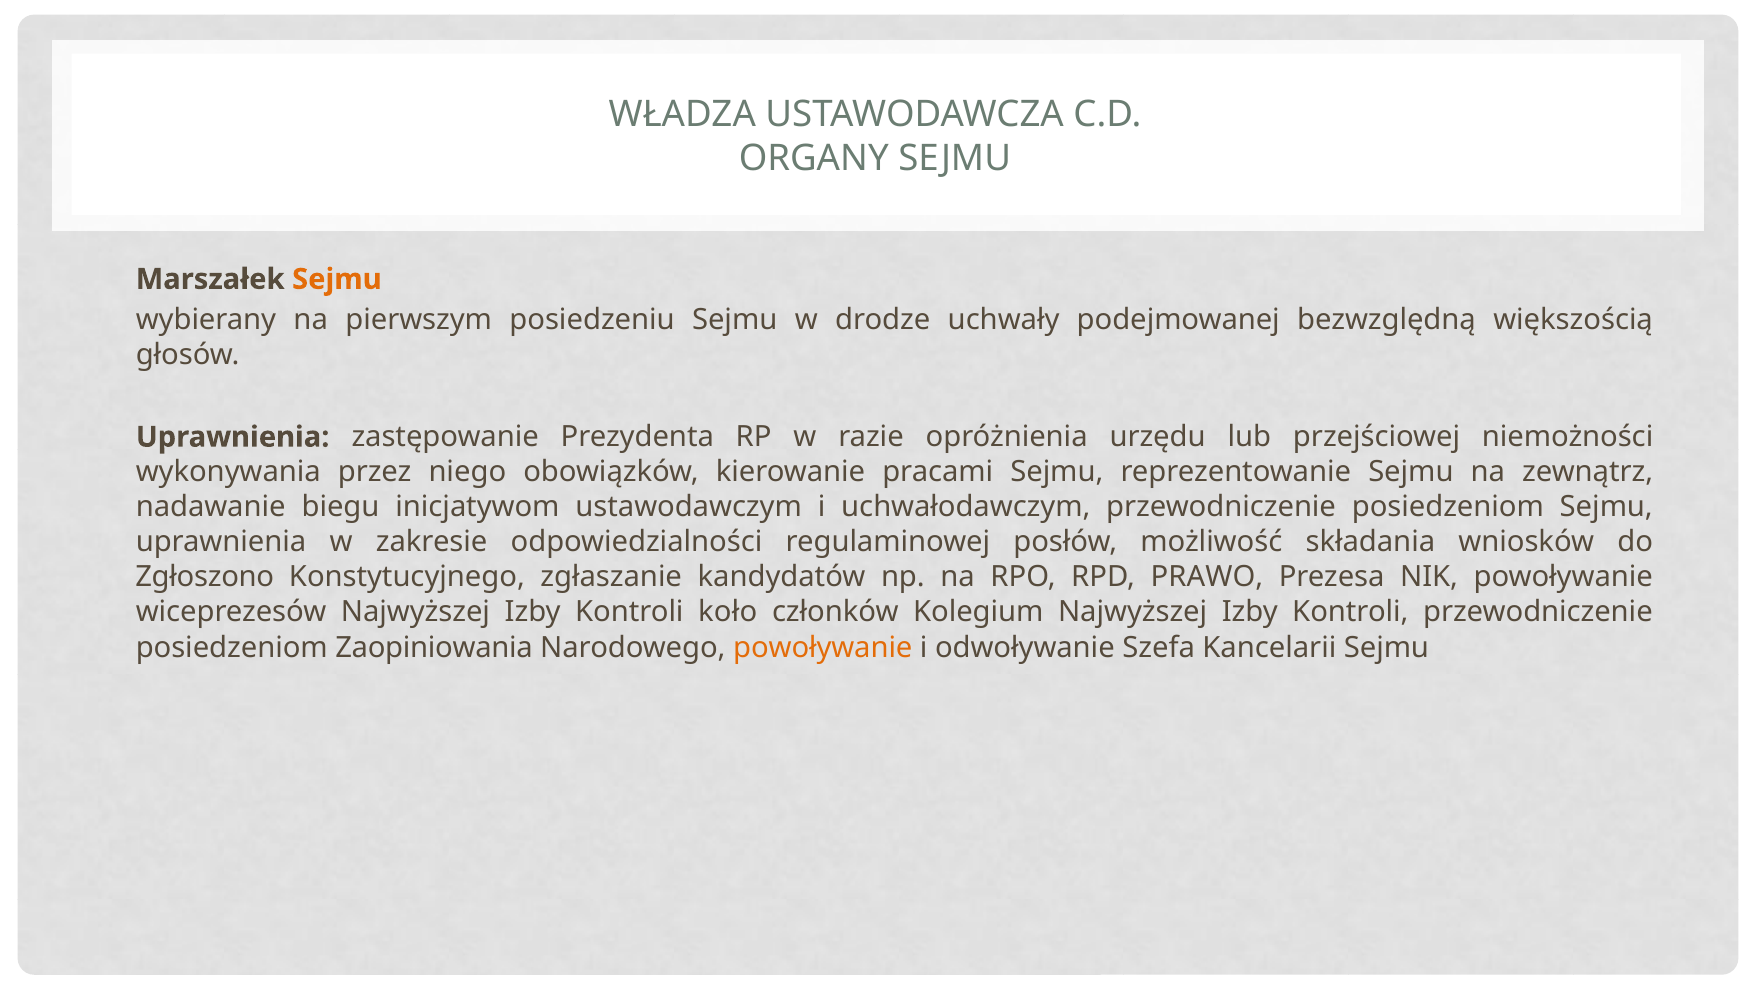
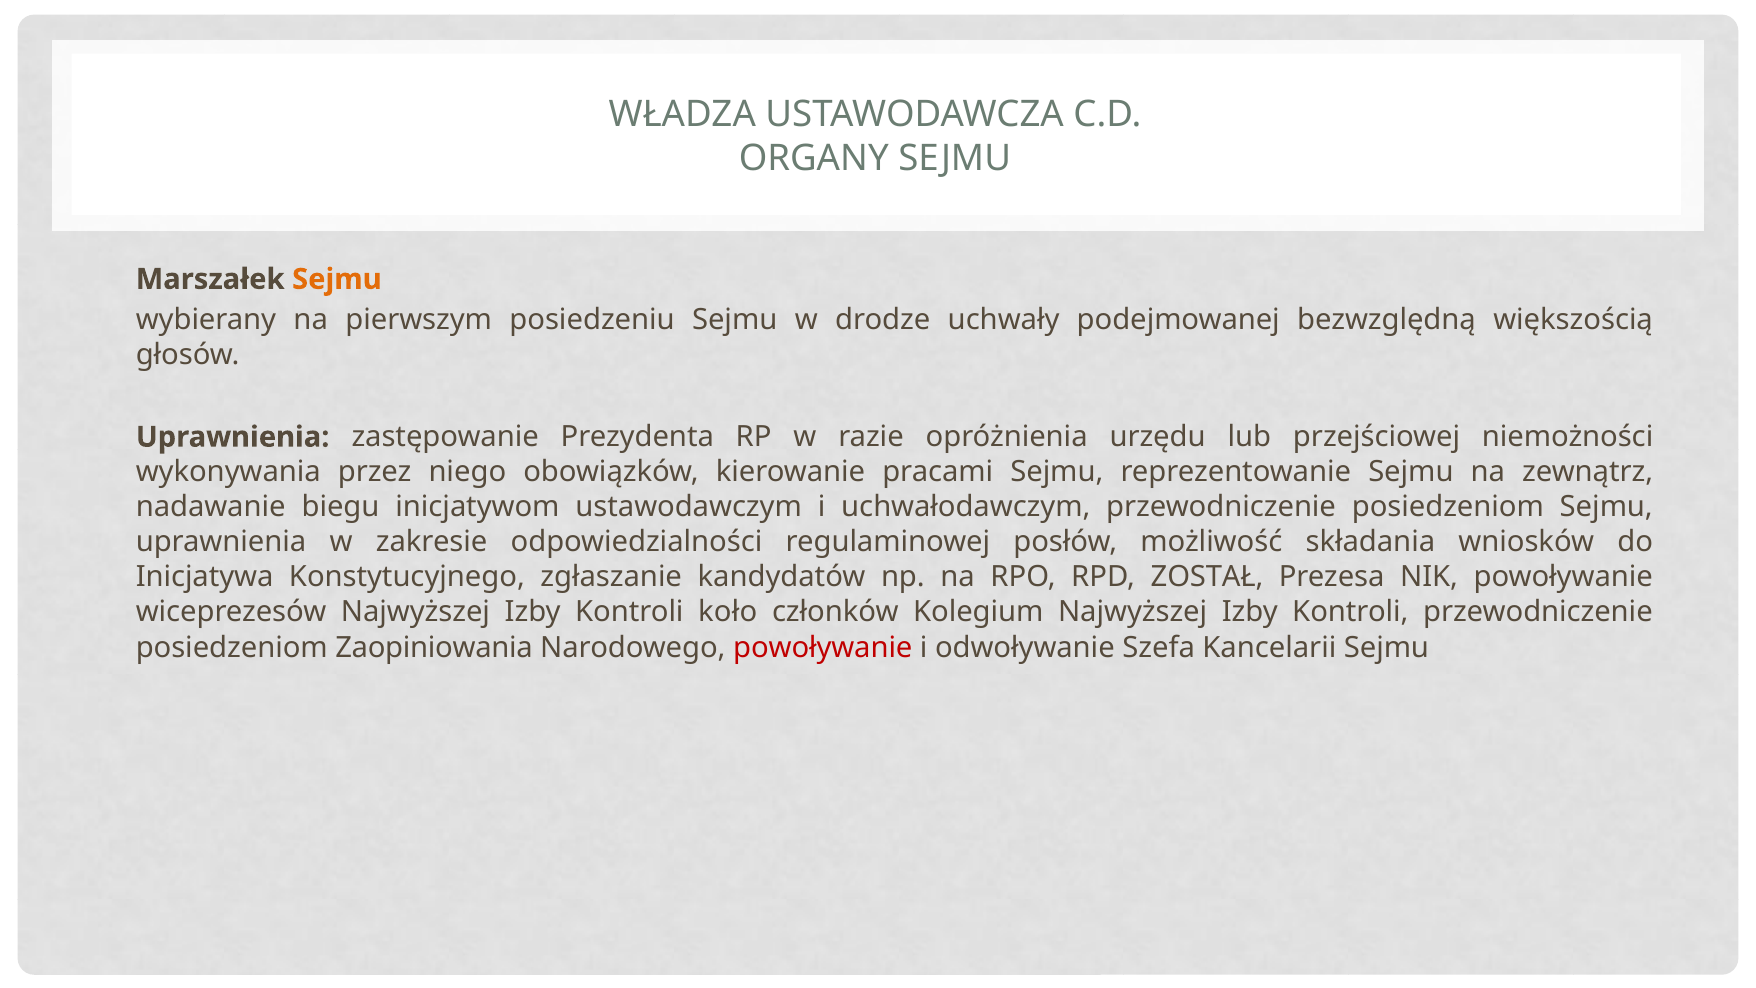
Zgłoszono: Zgłoszono -> Inicjatywa
PRAWO: PRAWO -> ZOSTAŁ
powoływanie at (823, 647) colour: orange -> red
